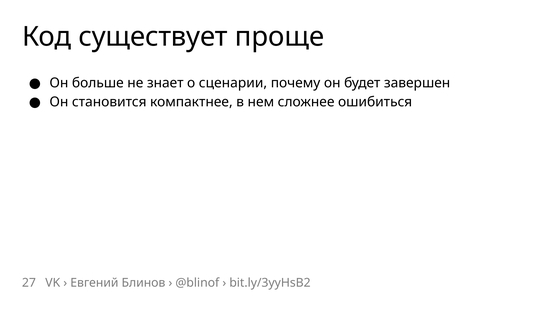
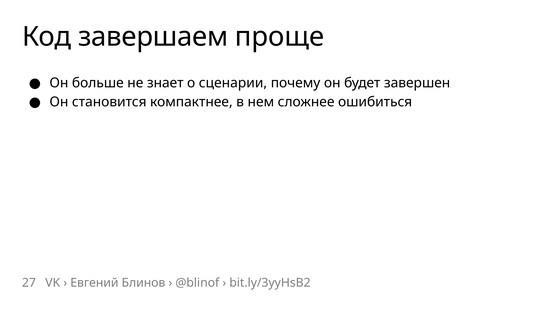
существует: существует -> завершаем
